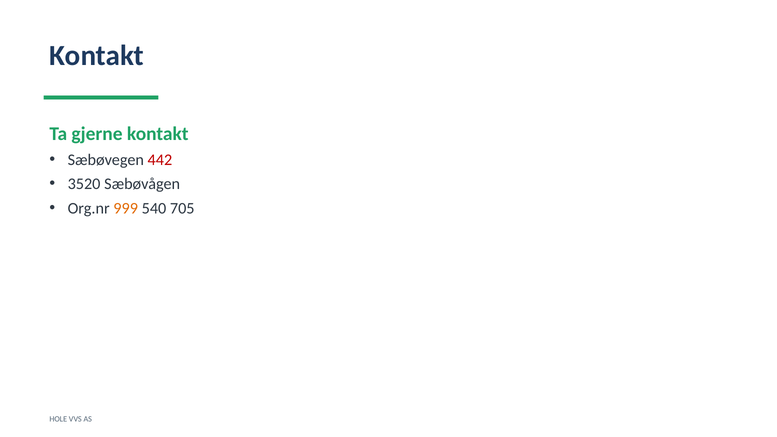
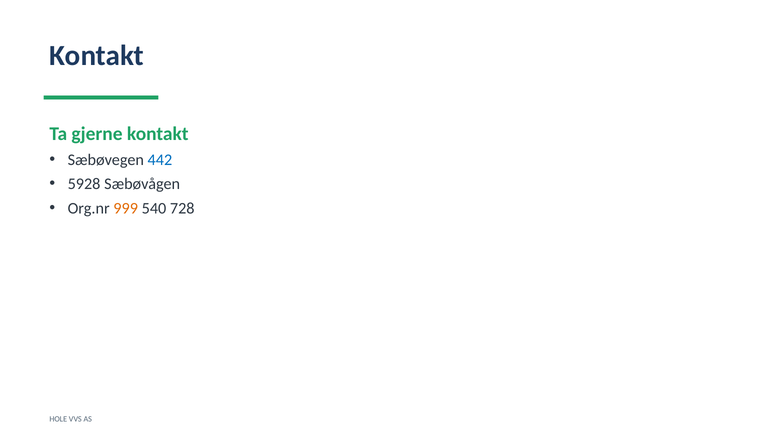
442 colour: red -> blue
3520: 3520 -> 5928
705: 705 -> 728
